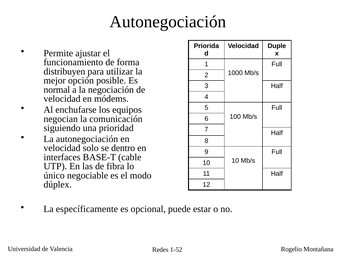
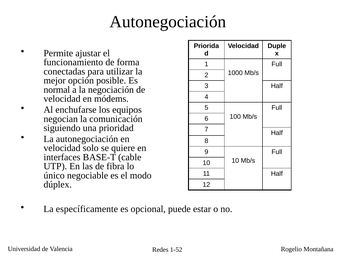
distribuyen: distribuyen -> conectadas
dentro: dentro -> quiere
